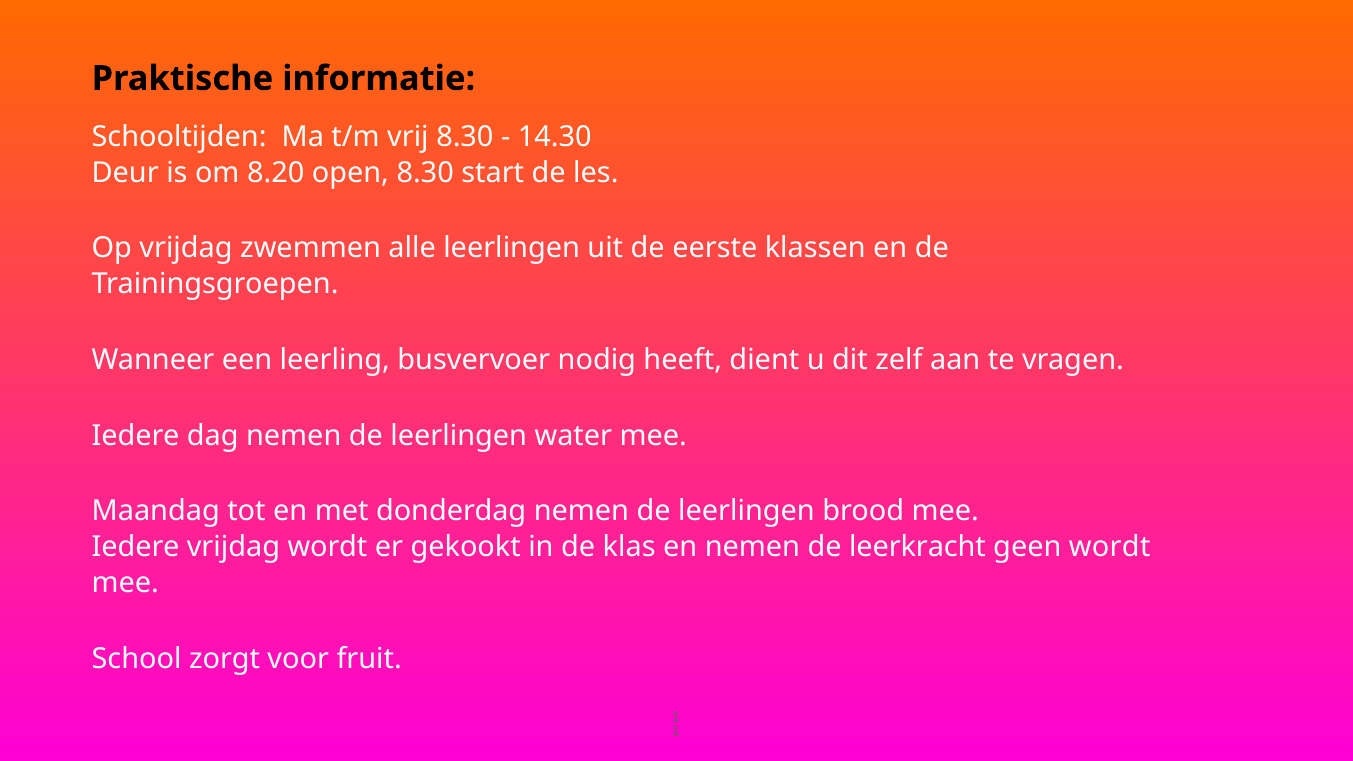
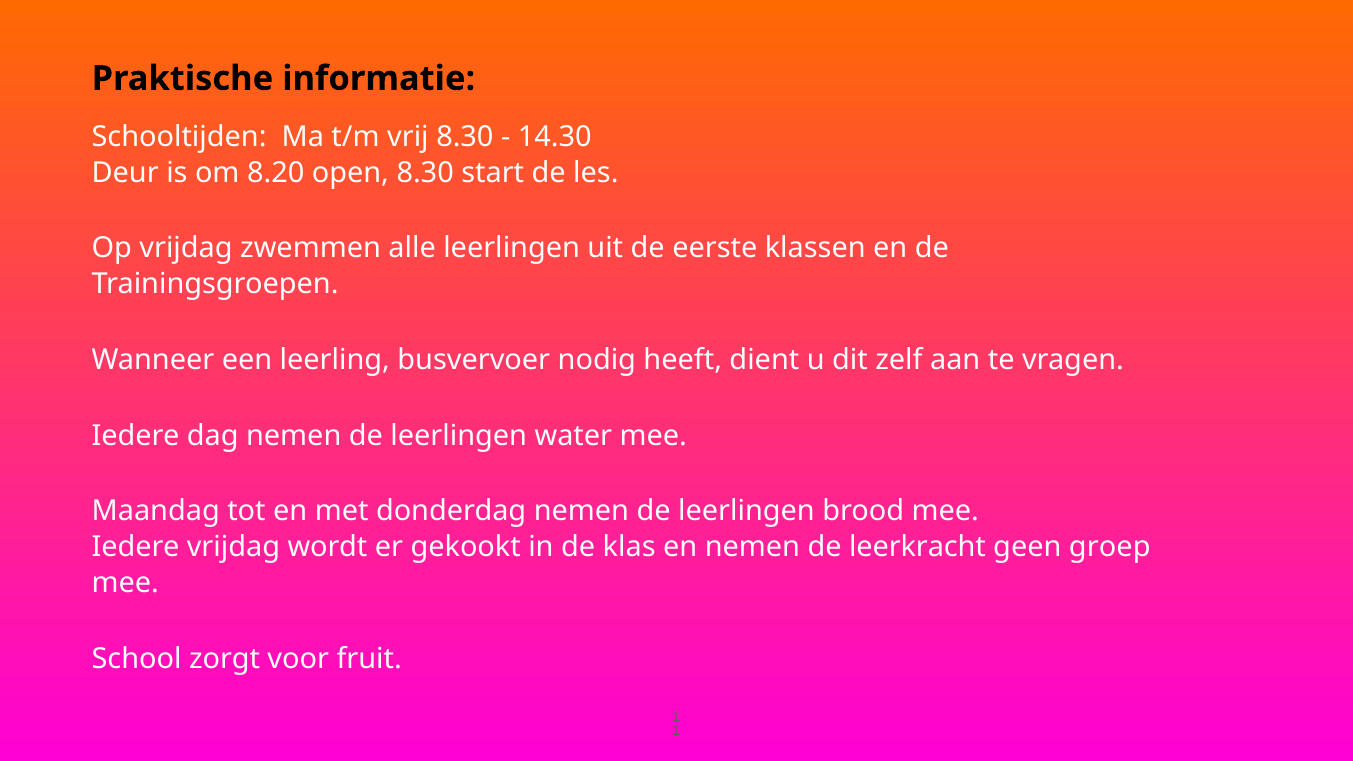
geen wordt: wordt -> groep
